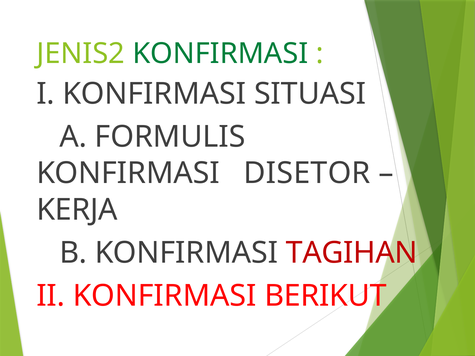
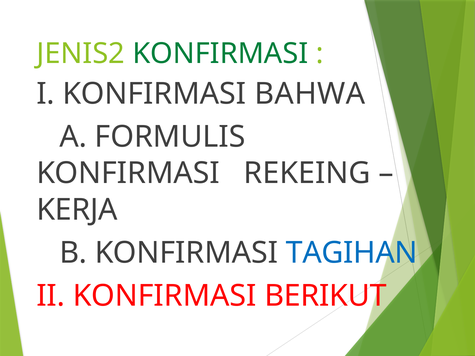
SITUASI: SITUASI -> BAHWA
DISETOR: DISETOR -> REKEING
TAGIHAN colour: red -> blue
